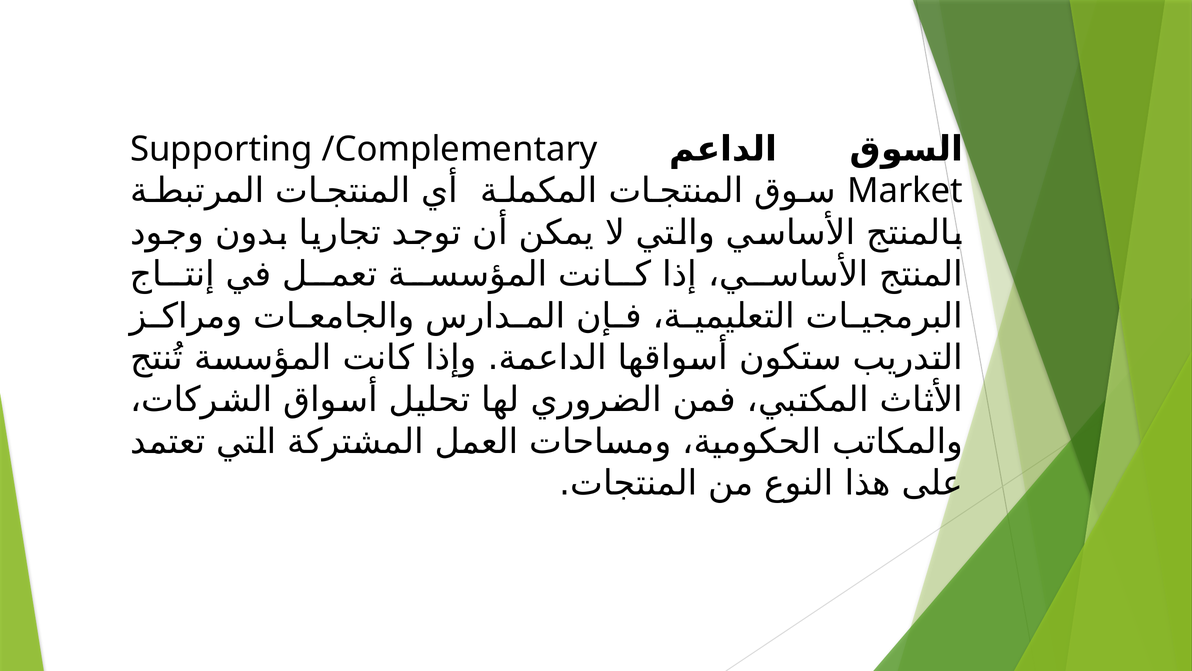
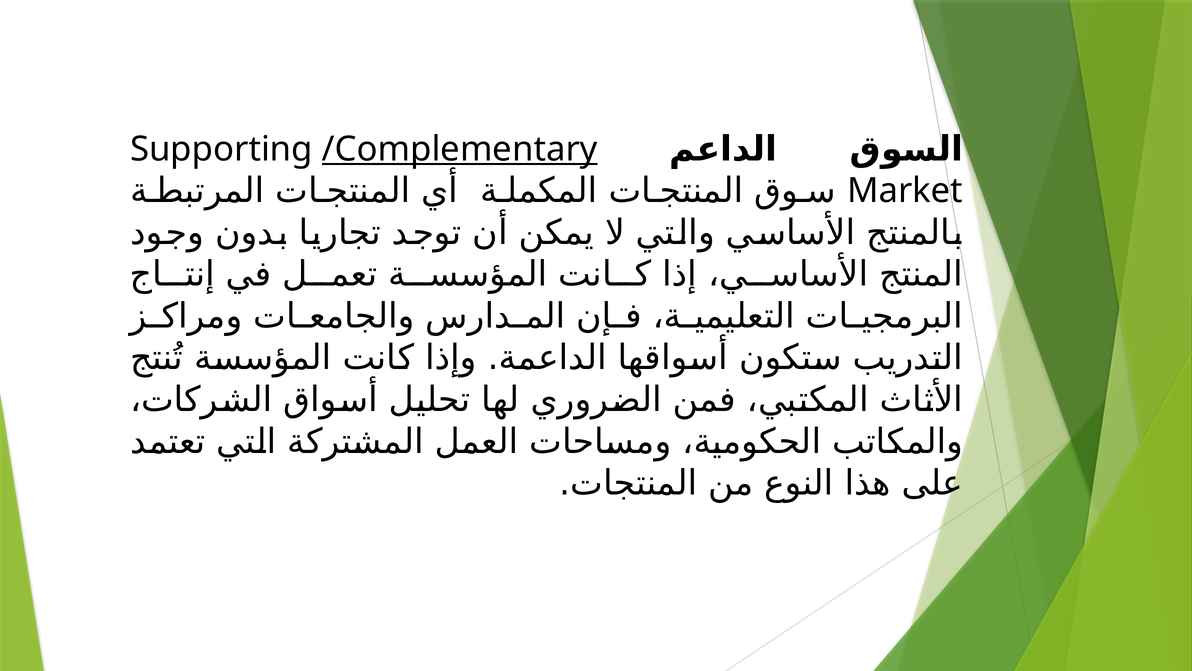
/Complementary underline: none -> present
